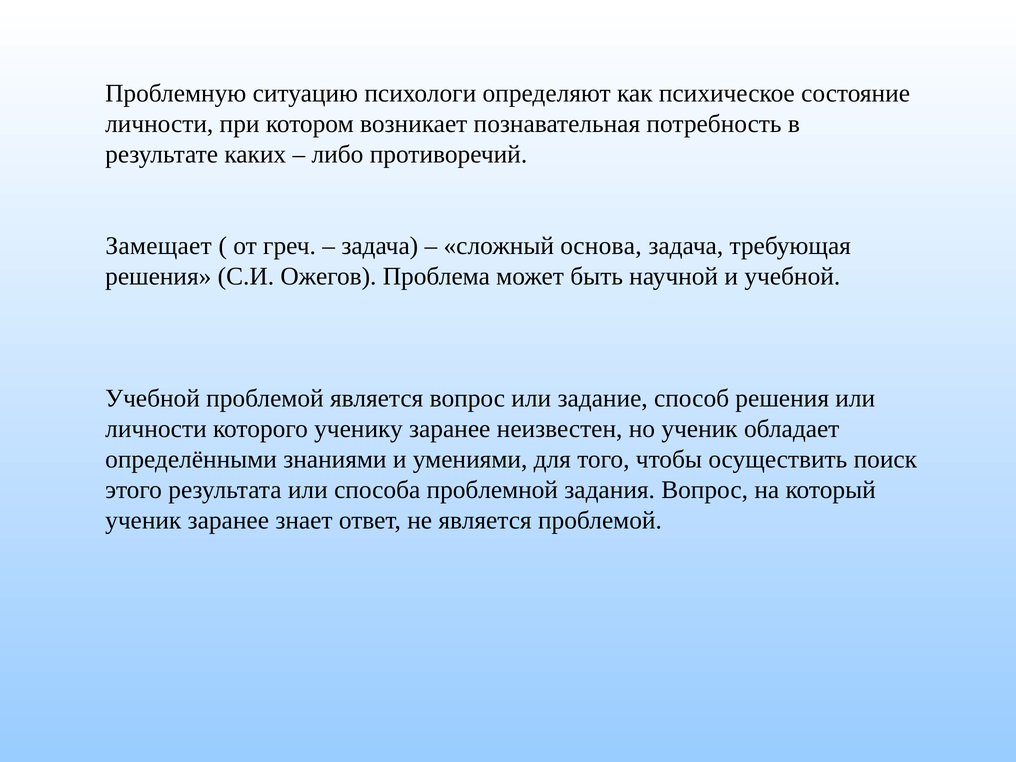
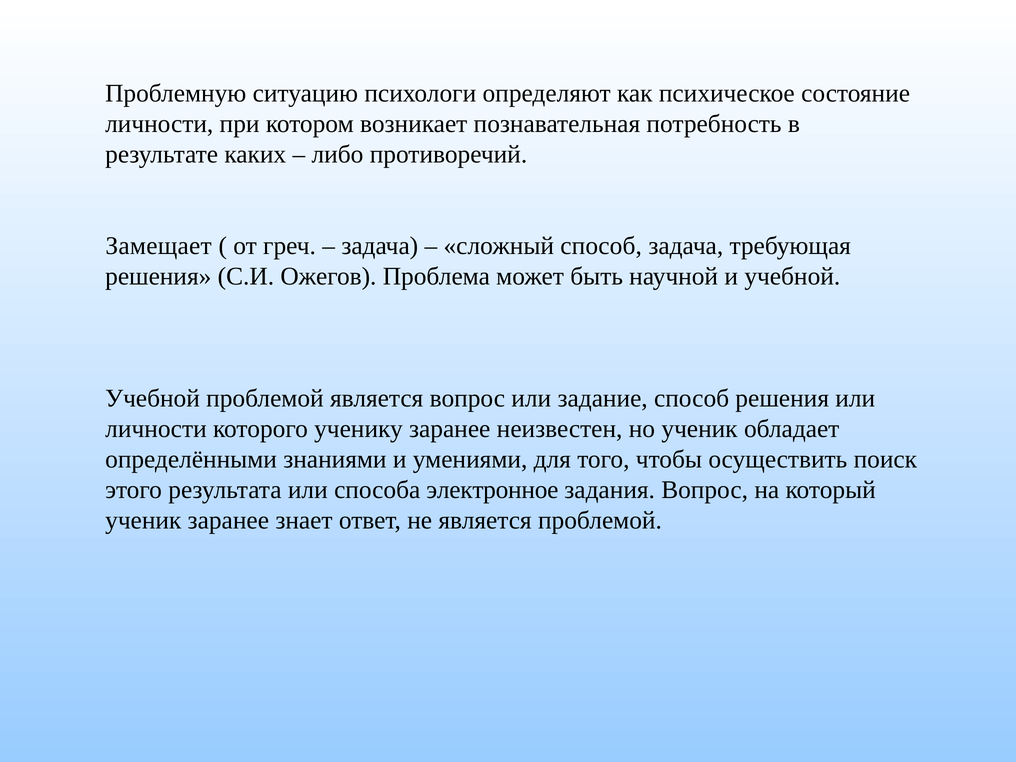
сложный основа: основа -> способ
проблемной: проблемной -> электронное
